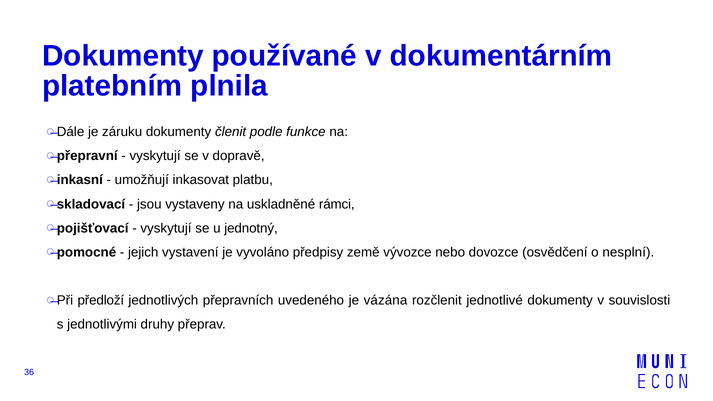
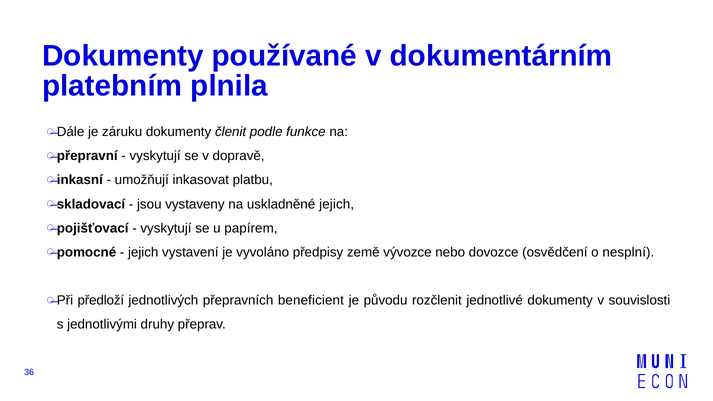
uskladněné rámci: rámci -> jejich
jednotný: jednotný -> papírem
uvedeného: uvedeného -> beneficient
vázána: vázána -> původu
